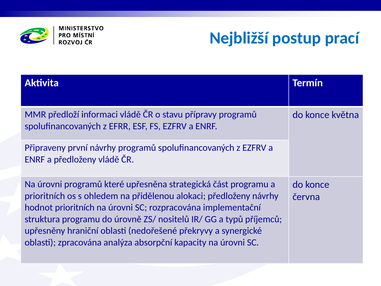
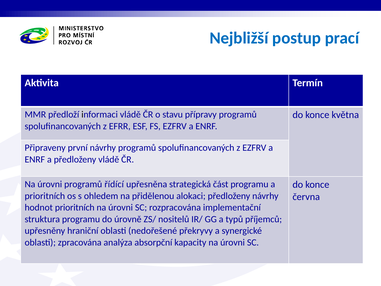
které: které -> řídící
